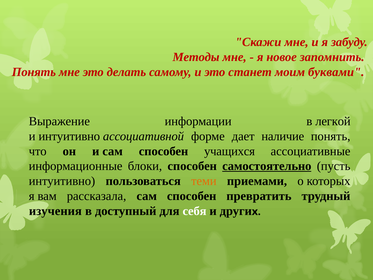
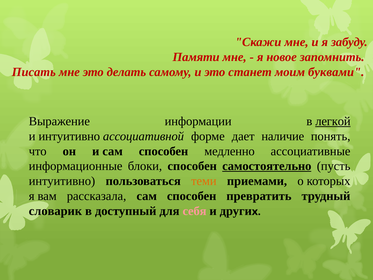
Методы: Методы -> Памяти
Понять at (34, 72): Понять -> Писать
легкой underline: none -> present
учащихся: учащихся -> медленно
изучения: изучения -> словарик
себя colour: white -> pink
